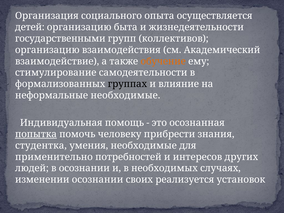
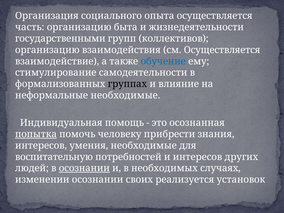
детей: детей -> часть
см Академический: Академический -> Осуществляется
обучение colour: orange -> blue
студентка at (41, 146): студентка -> интересов
применительно: применительно -> воспитательную
осознании at (84, 168) underline: none -> present
